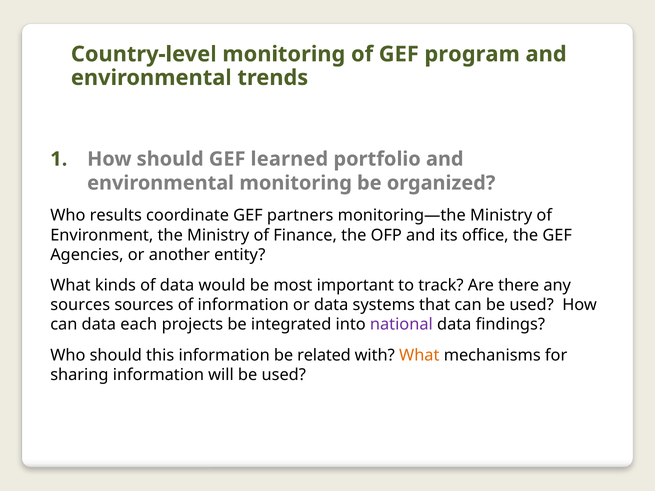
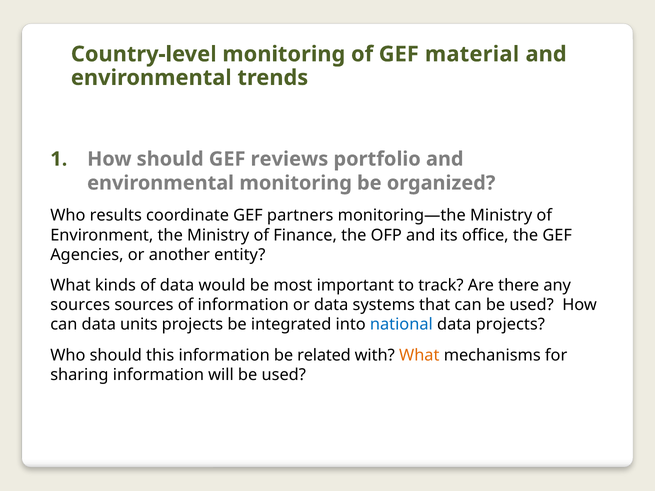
program: program -> material
learned: learned -> reviews
each: each -> units
national colour: purple -> blue
data findings: findings -> projects
